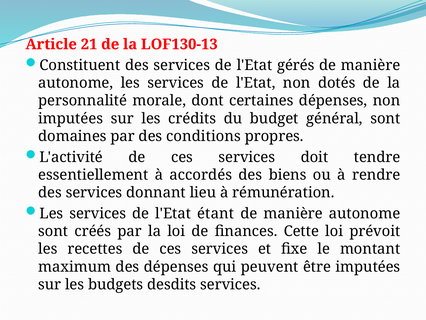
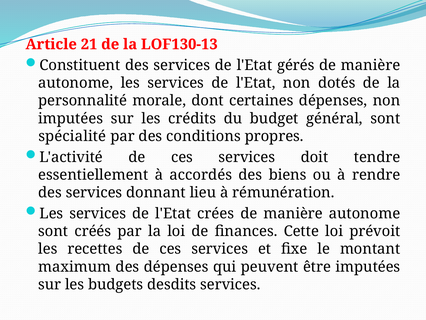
domaines: domaines -> spécialité
étant: étant -> crées
